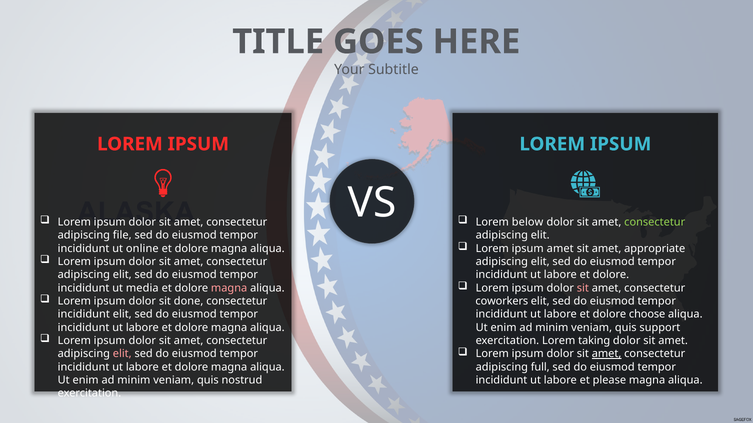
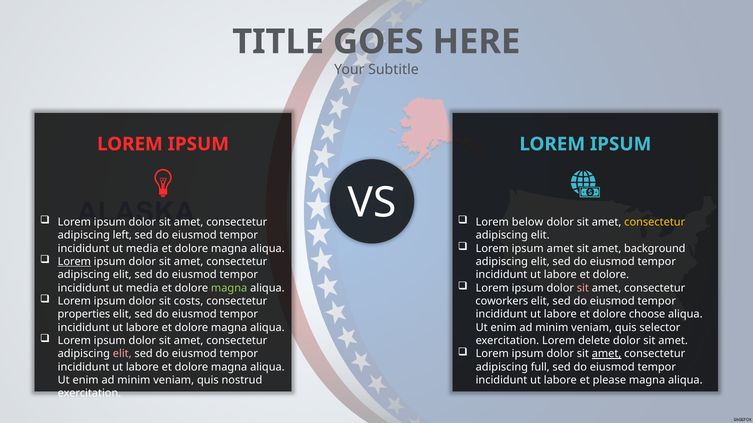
consectetur at (655, 222) colour: light green -> yellow
file: file -> left
appropriate: appropriate -> background
online at (142, 249): online -> media
Lorem at (74, 262) underline: none -> present
magna at (229, 288) colour: pink -> light green
done: done -> costs
incididunt at (84, 315): incididunt -> properties
support: support -> selector
taking: taking -> delete
